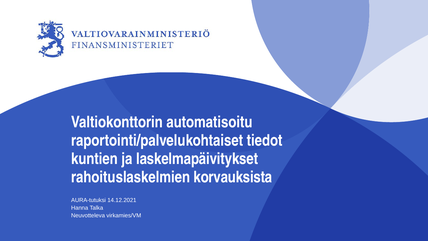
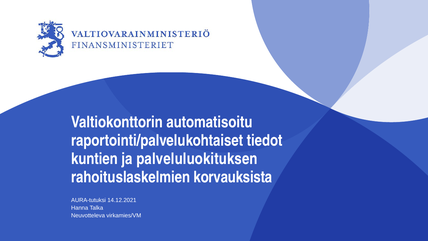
laskelmapäivitykset: laskelmapäivitykset -> palveluluokituksen
